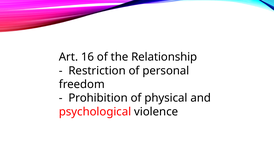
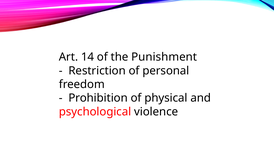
16: 16 -> 14
Relationship: Relationship -> Punishment
